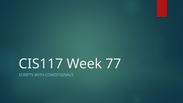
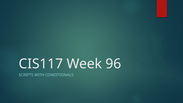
77: 77 -> 96
